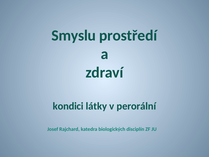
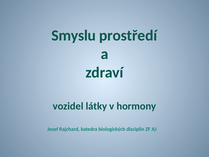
kondici: kondici -> vozidel
perorální: perorální -> hormony
